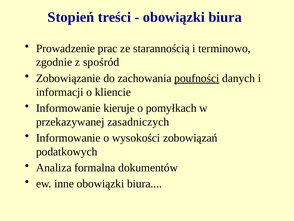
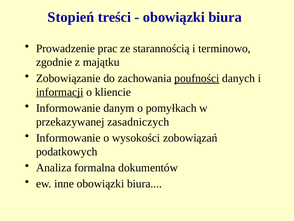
spośród: spośród -> majątku
informacji underline: none -> present
kieruje: kieruje -> danym
